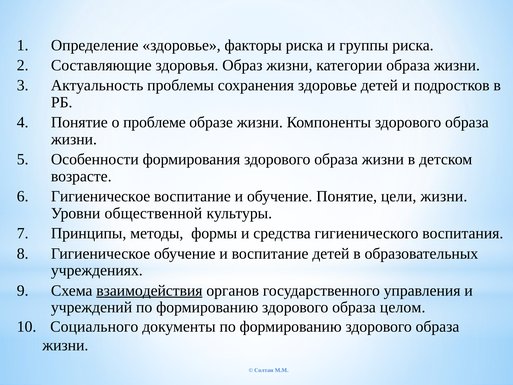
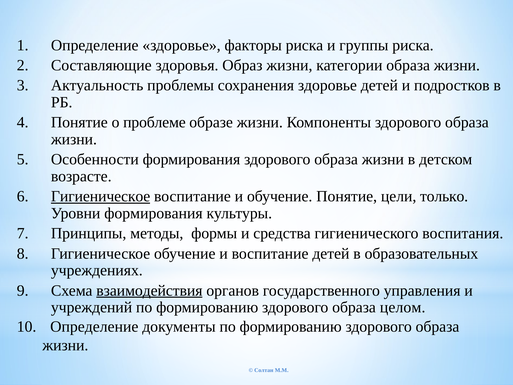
Гигиеническое at (101, 196) underline: none -> present
цели жизни: жизни -> только
Уровни общественной: общественной -> формирования
Социального at (94, 326): Социального -> Определение
